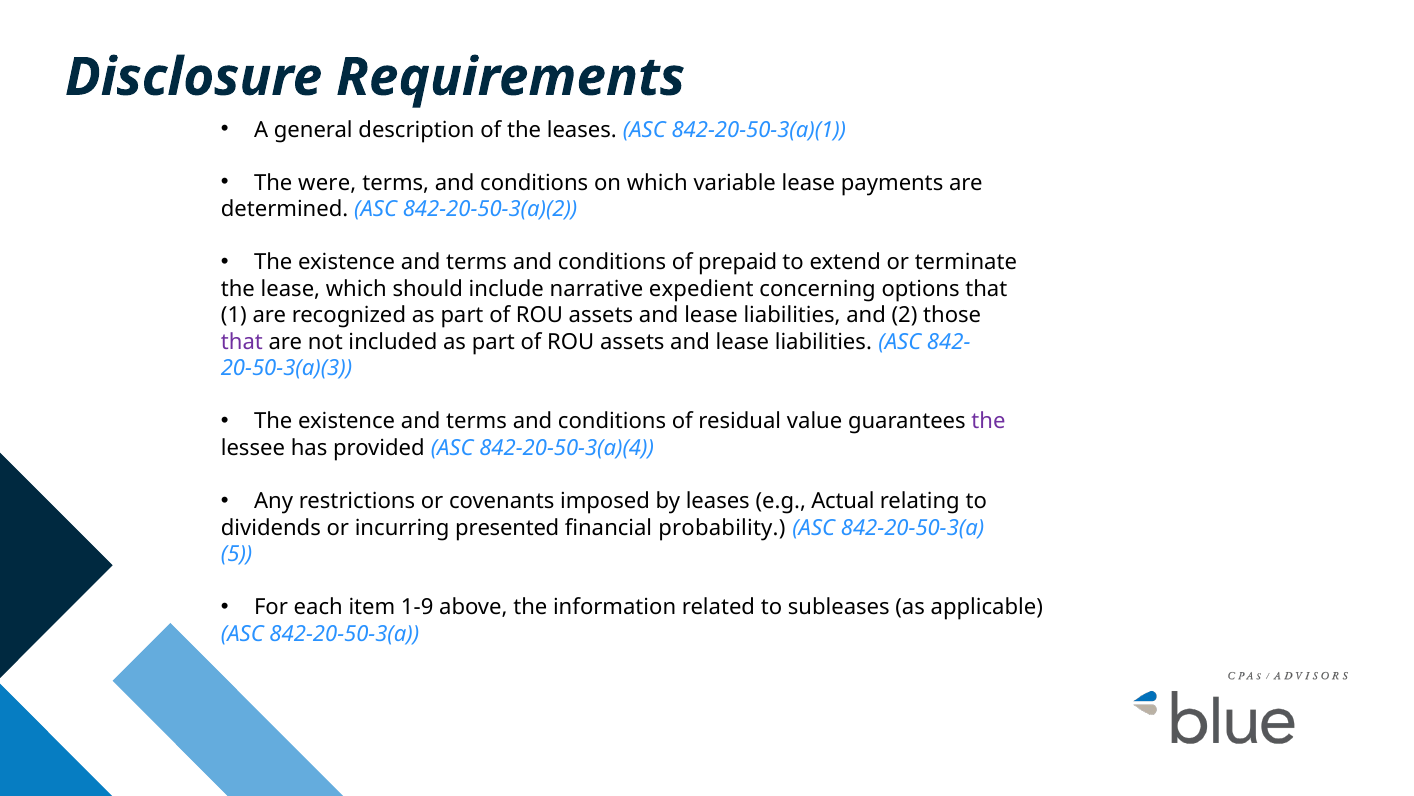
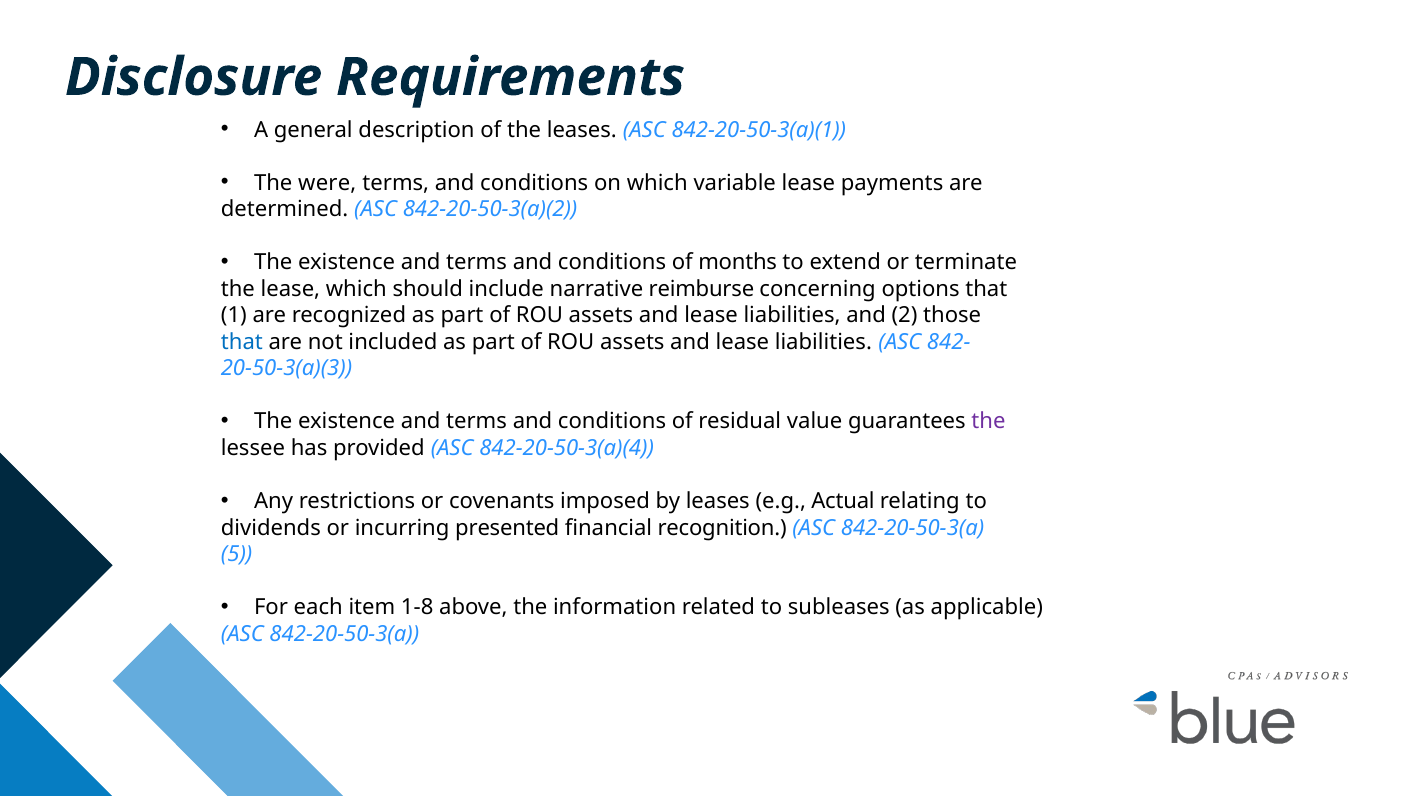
prepaid: prepaid -> months
expedient: expedient -> reimburse
that at (242, 342) colour: purple -> blue
probability: probability -> recognition
1-9: 1-9 -> 1-8
